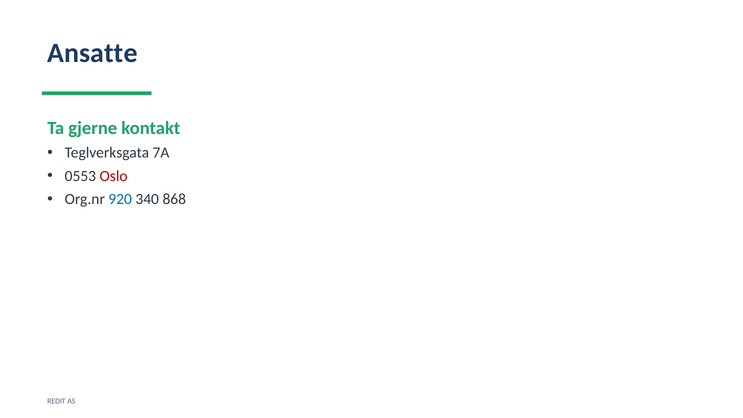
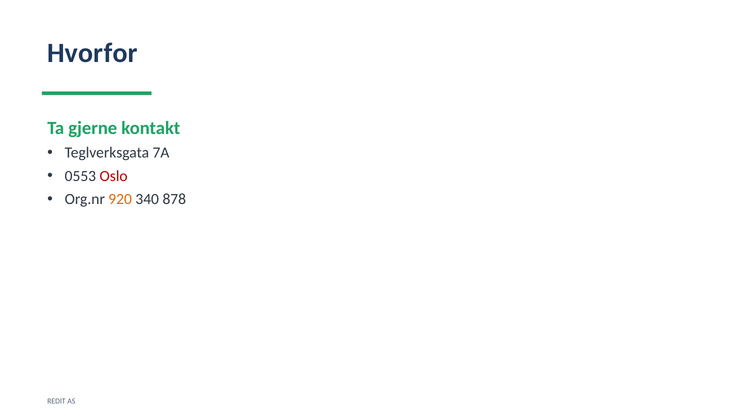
Ansatte: Ansatte -> Hvorfor
920 colour: blue -> orange
868: 868 -> 878
